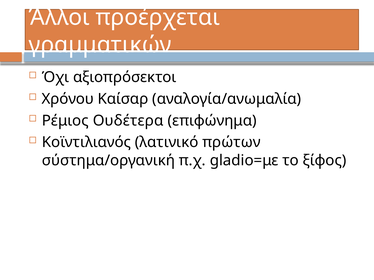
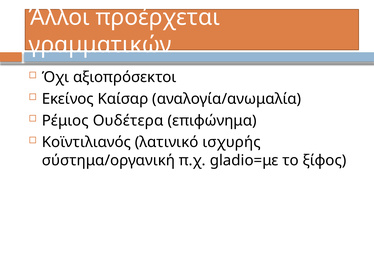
Χρόνου: Χρόνου -> Εκείνος
πρώτων: πρώτων -> ισχυρής
